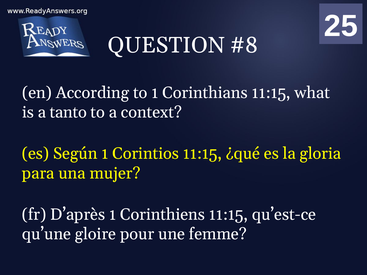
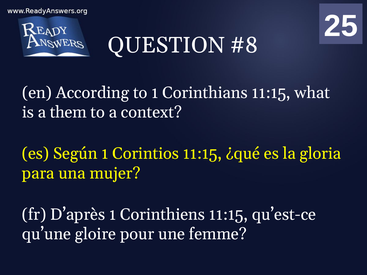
tanto: tanto -> them
